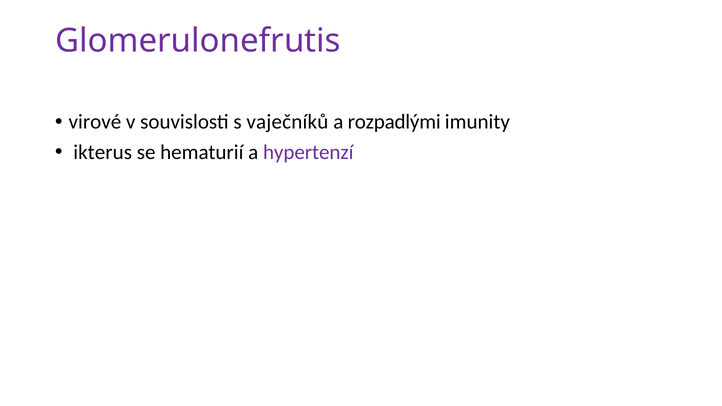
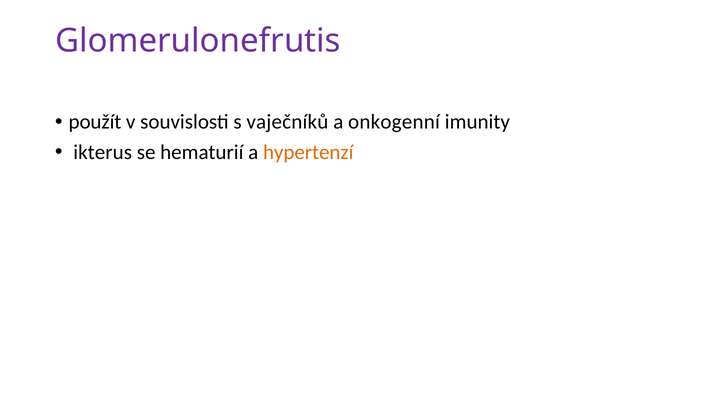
virové: virové -> použít
rozpadlými: rozpadlými -> onkogenní
hypertenzí colour: purple -> orange
